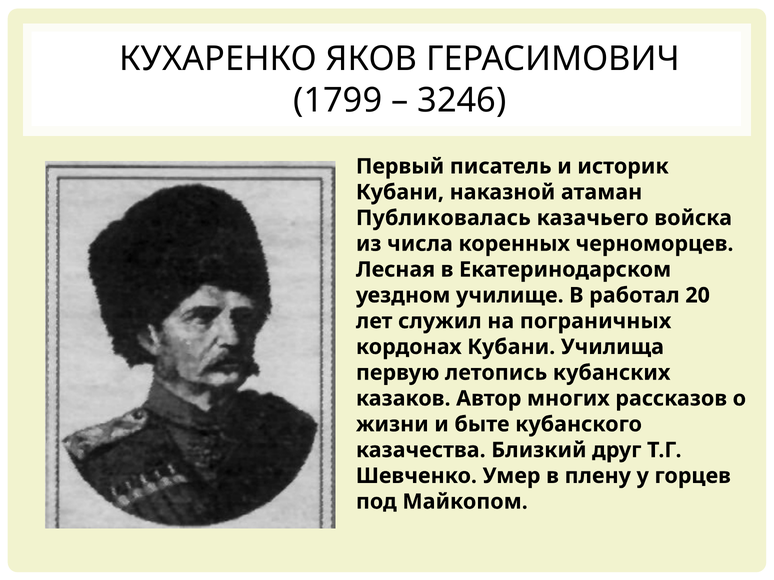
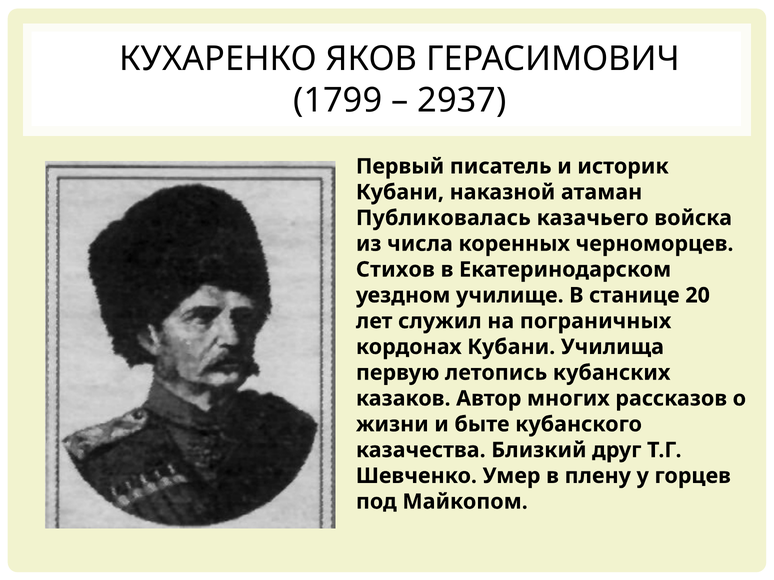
3246: 3246 -> 2937
Лесная: Лесная -> Стихов
работал: работал -> станице
